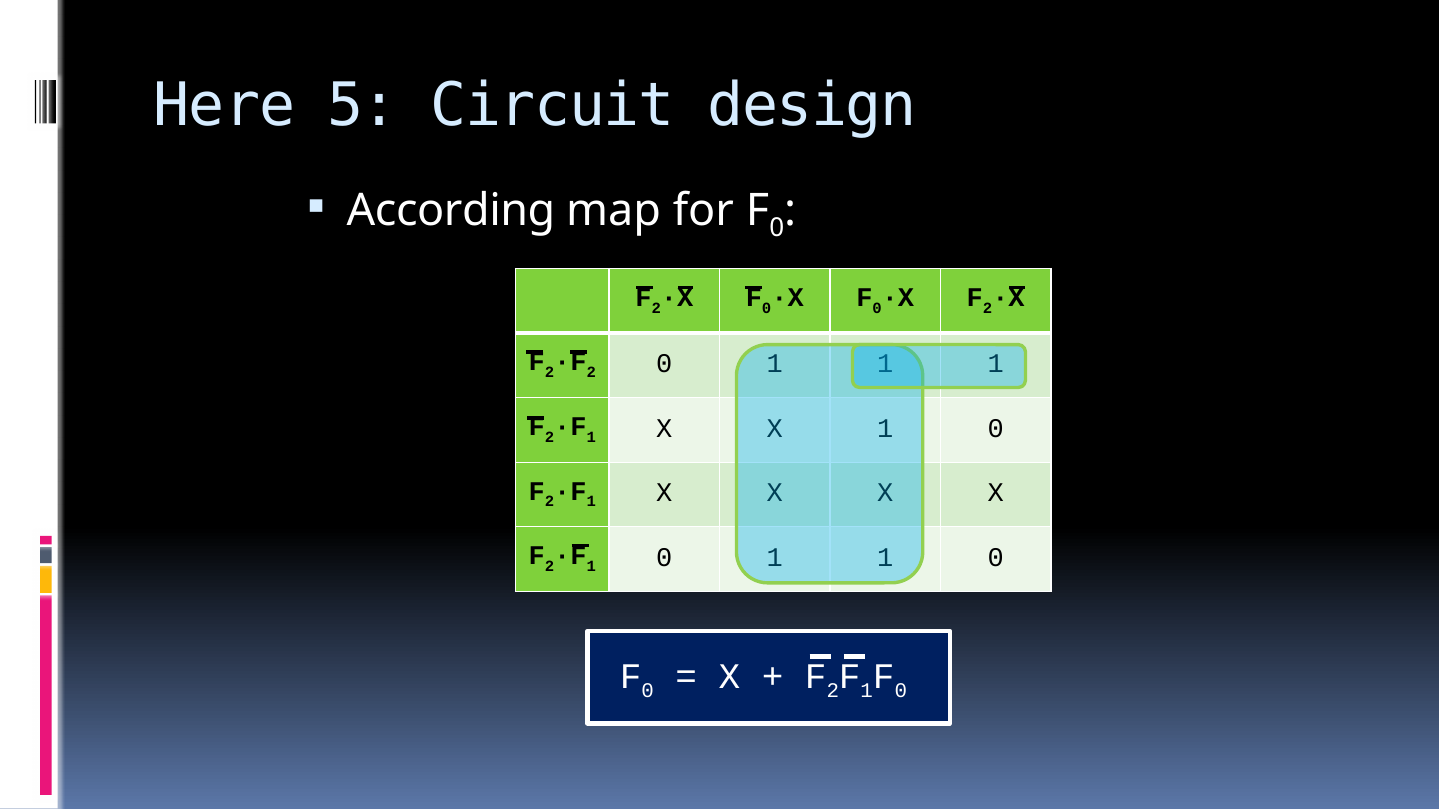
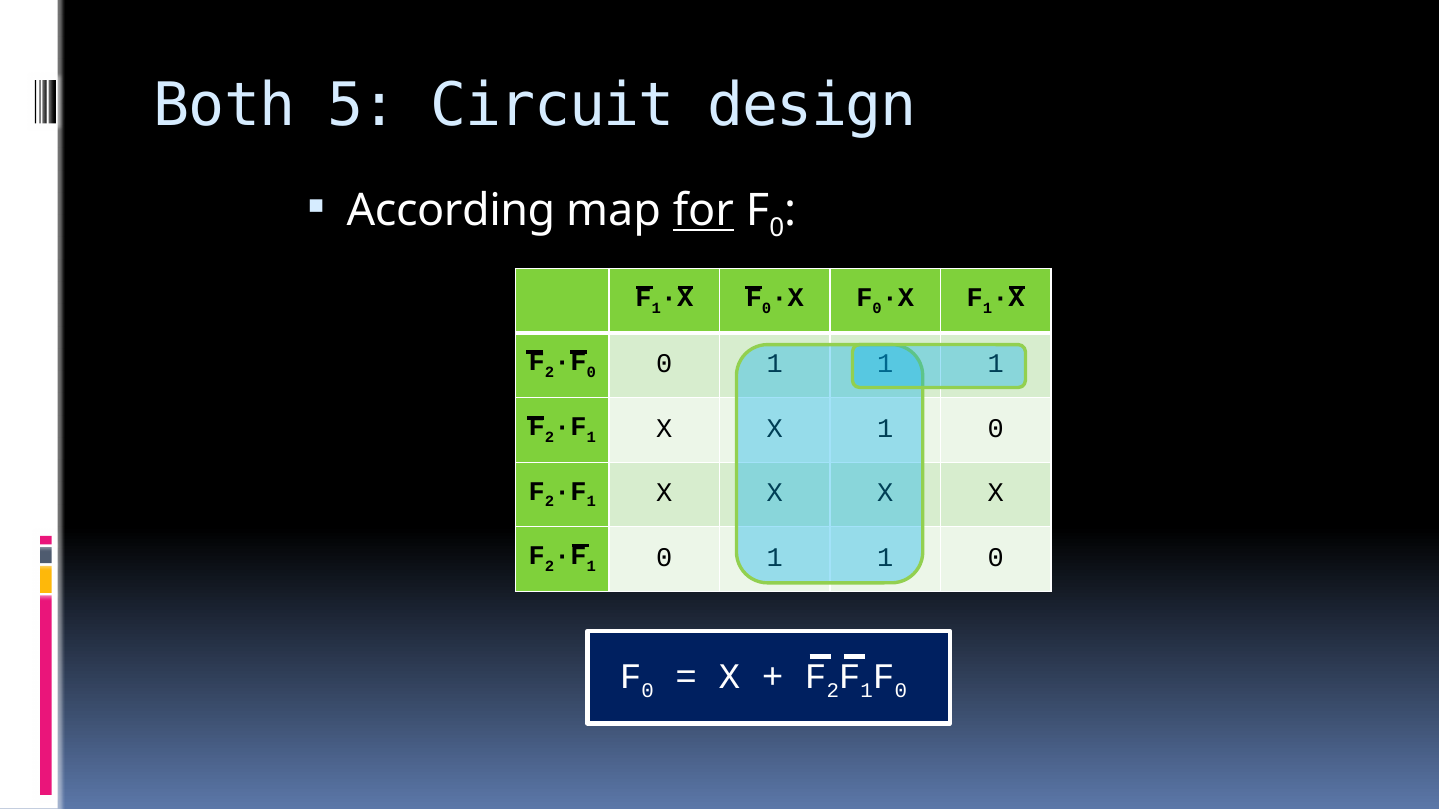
Here: Here -> Both
for underline: none -> present
2 at (656, 308): 2 -> 1
2 at (988, 308): 2 -> 1
2 at (591, 373): 2 -> 0
